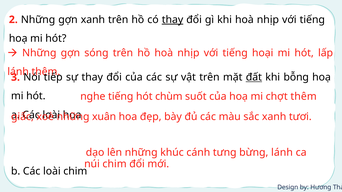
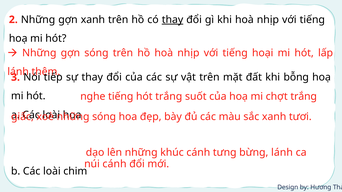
đất underline: present -> none
hót chùm: chùm -> trắng
chợt thêm: thêm -> trắng
xuân at (104, 117): xuân -> sóng
núi chim: chim -> cánh
